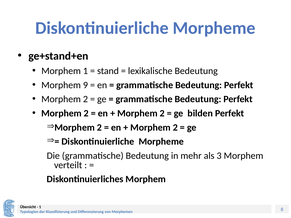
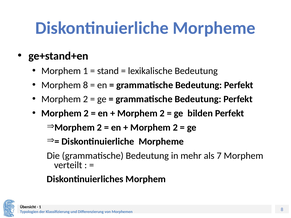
Morphem 9: 9 -> 8
3: 3 -> 7
